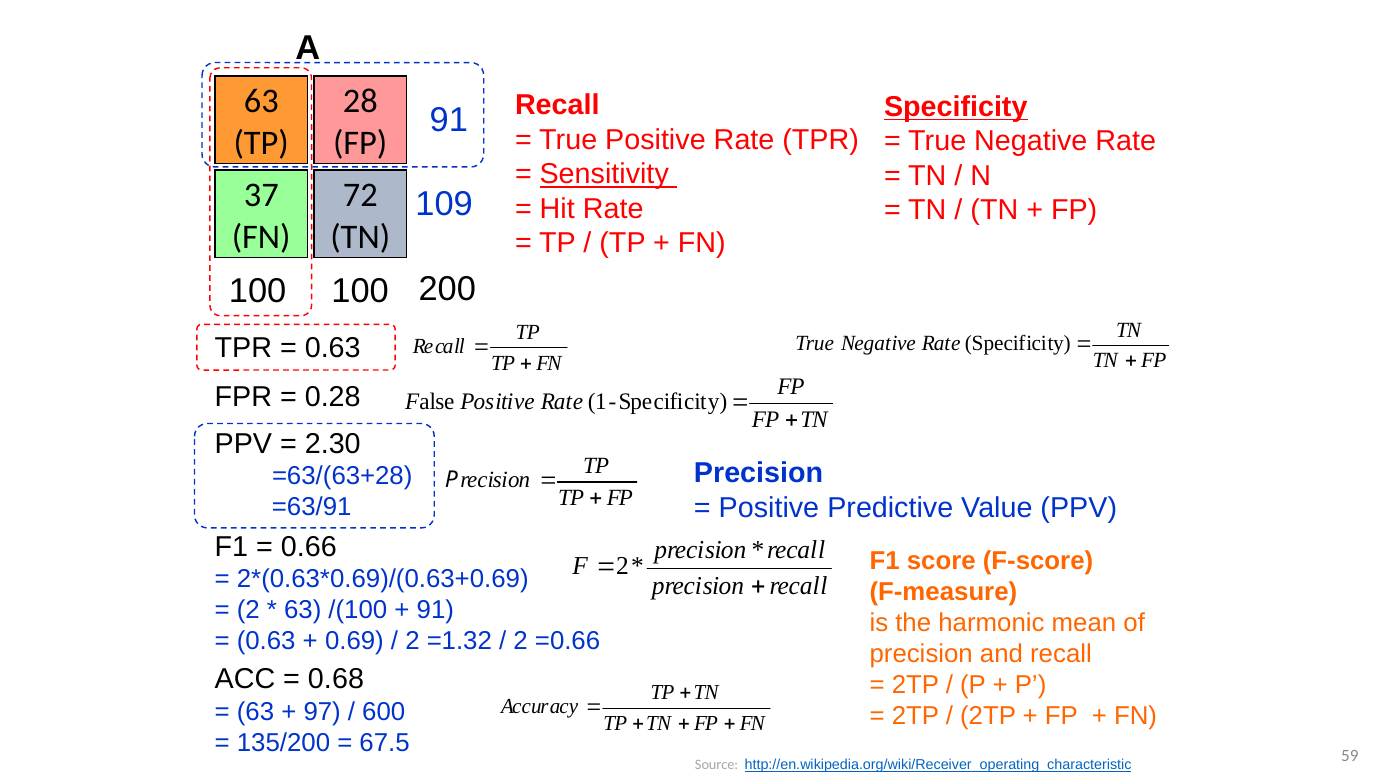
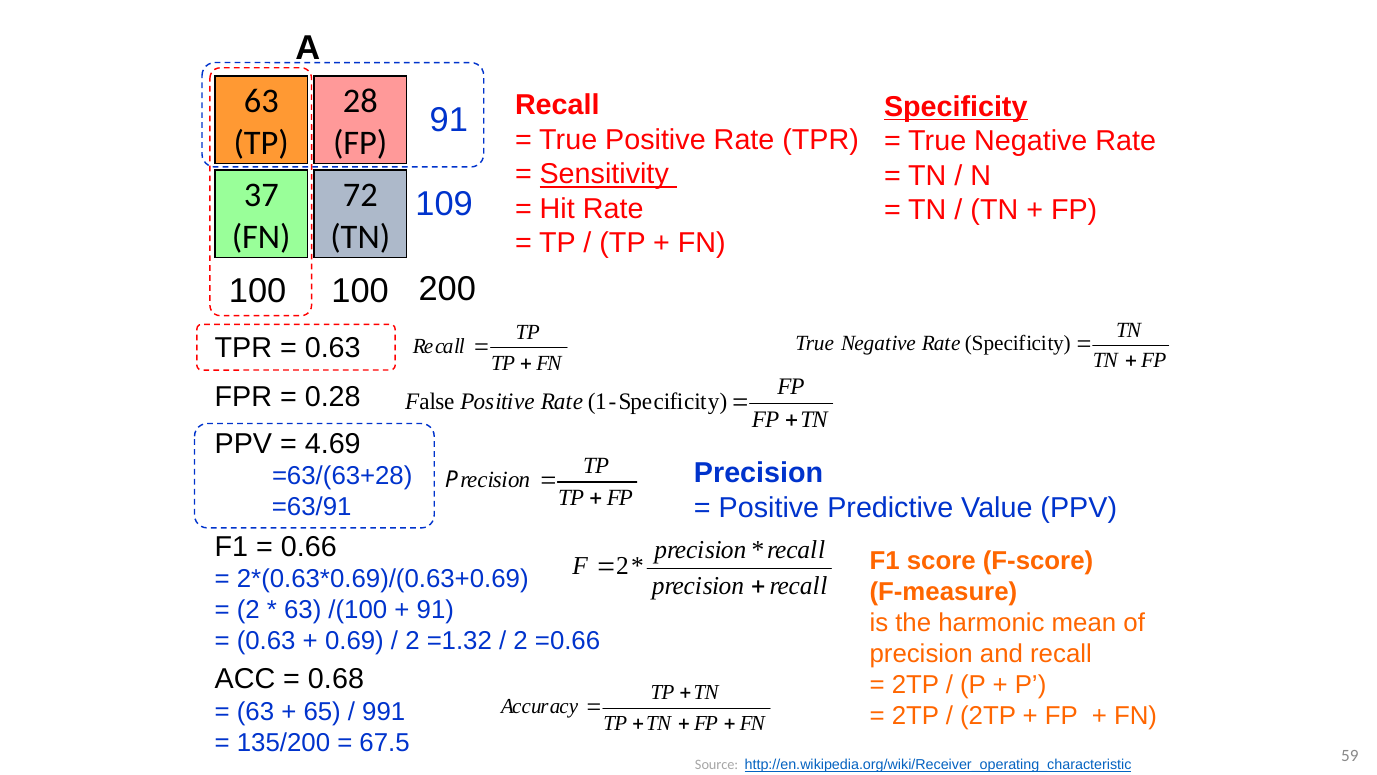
2.30: 2.30 -> 4.69
97: 97 -> 65
600: 600 -> 991
